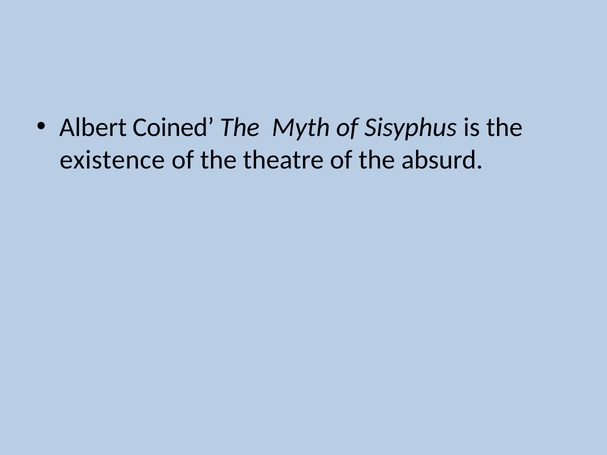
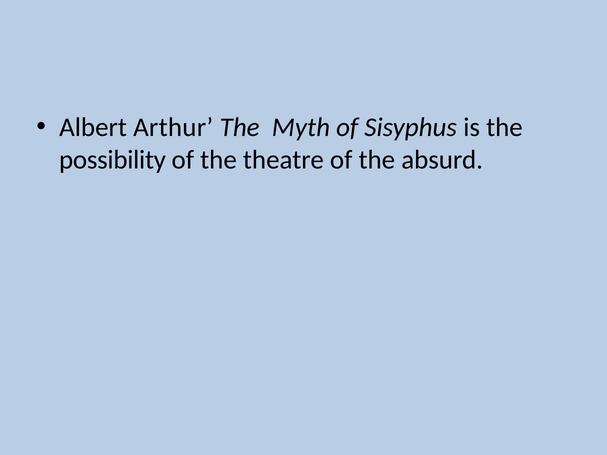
Coined: Coined -> Arthur
existence: existence -> possibility
